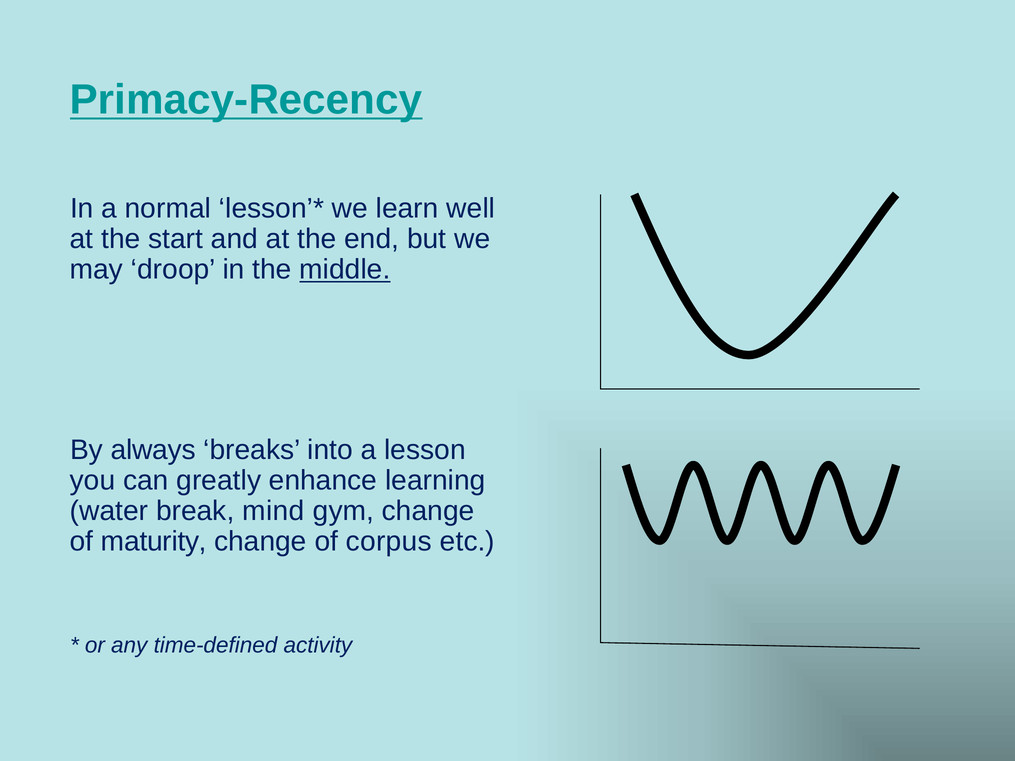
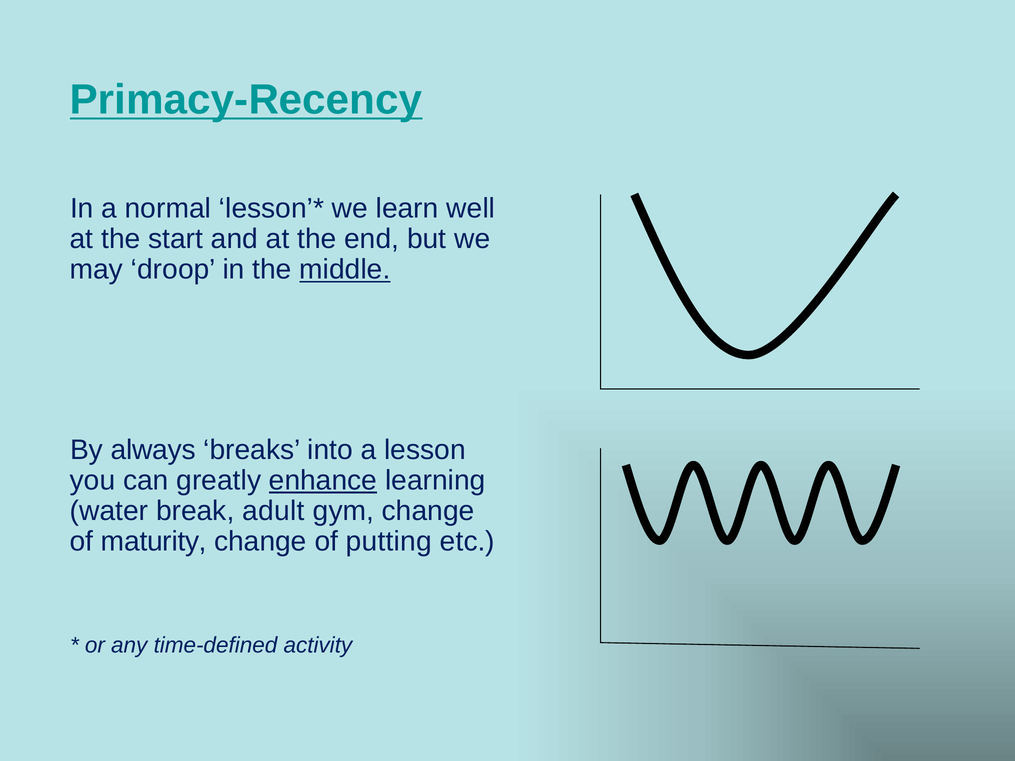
enhance underline: none -> present
mind: mind -> adult
corpus: corpus -> putting
